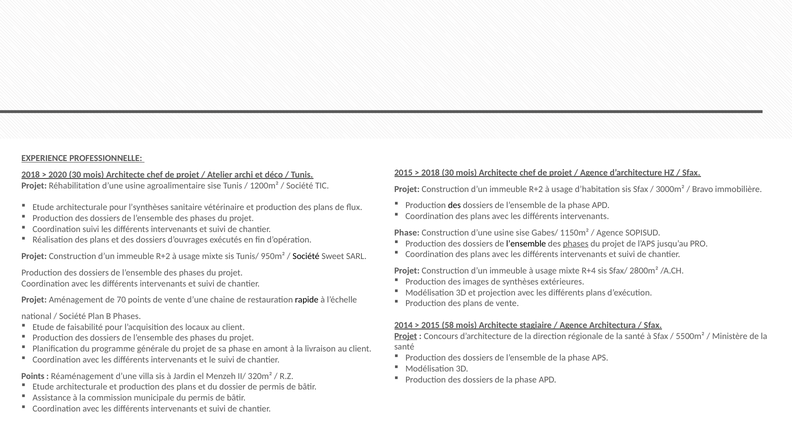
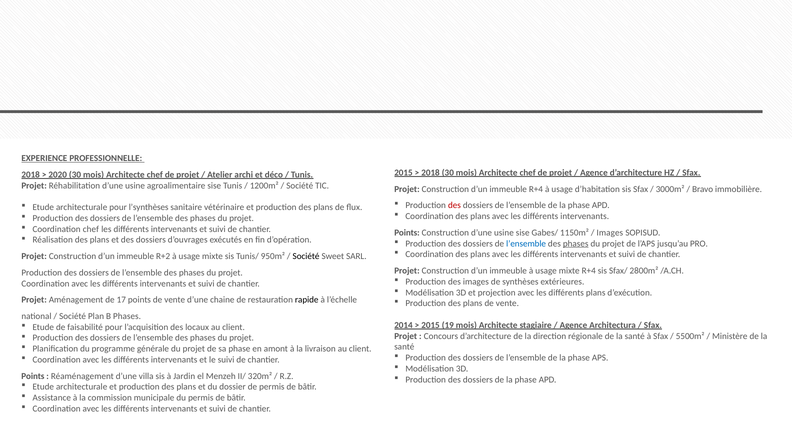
R+2 at (536, 189): R+2 -> R+4
des at (454, 206) colour: black -> red
Coordination suivi: suivi -> chef
Phase at (407, 233): Phase -> Points
Agence at (610, 233): Agence -> Images
l’ensemble at (526, 244) colour: black -> blue
70: 70 -> 17
58: 58 -> 19
Projet at (406, 336) underline: present -> none
